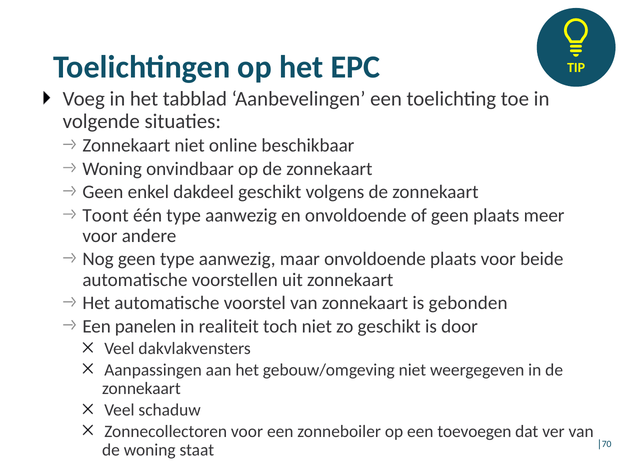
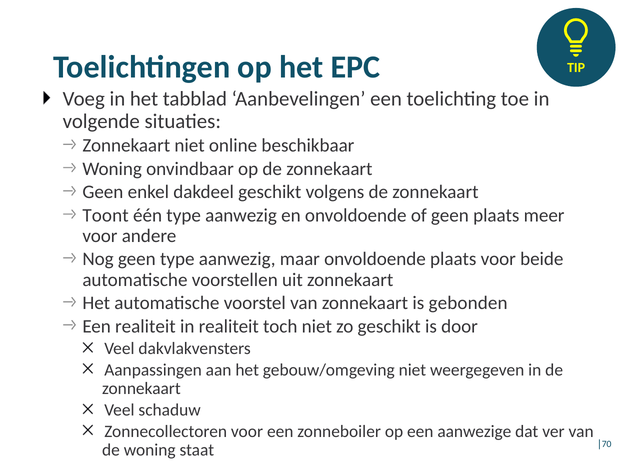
Een panelen: panelen -> realiteit
toevoegen: toevoegen -> aanwezige
